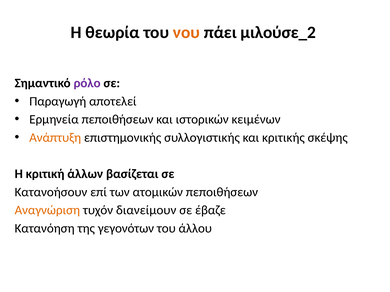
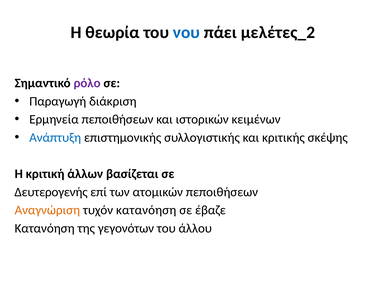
νου colour: orange -> blue
μιλούσε_2: μιλούσε_2 -> μελέτες_2
αποτελεί: αποτελεί -> διάκριση
Ανάπτυξη colour: orange -> blue
Κατανοήσουν: Κατανοήσουν -> Δευτερογενής
τυχόν διανείμουν: διανείμουν -> κατανόηση
